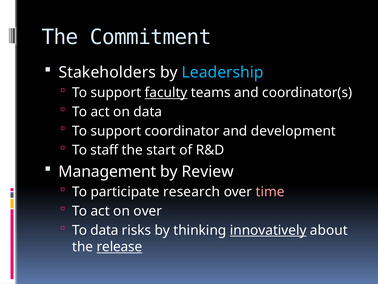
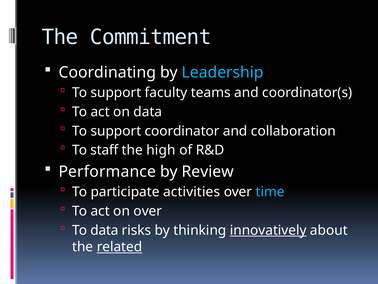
Stakeholders: Stakeholders -> Coordinating
faculty underline: present -> none
development: development -> collaboration
start: start -> high
Management: Management -> Performance
research: research -> activities
time colour: pink -> light blue
release: release -> related
